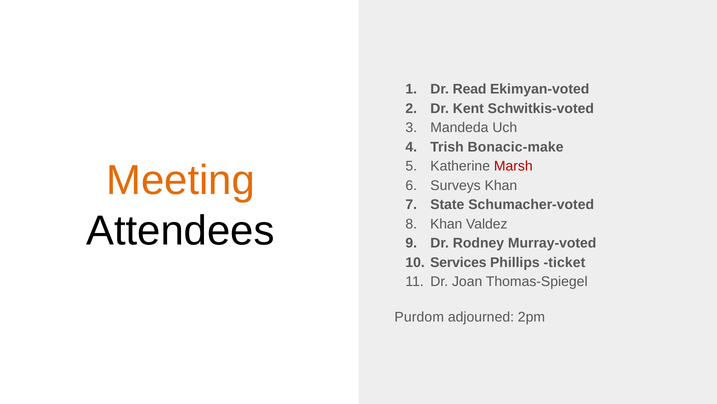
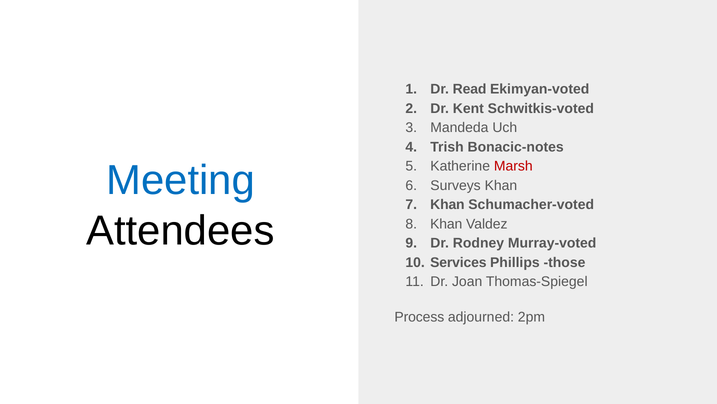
Bonacic-make: Bonacic-make -> Bonacic-notes
Meeting colour: orange -> blue
State at (447, 204): State -> Khan
ticket: ticket -> those
Purdom: Purdom -> Process
